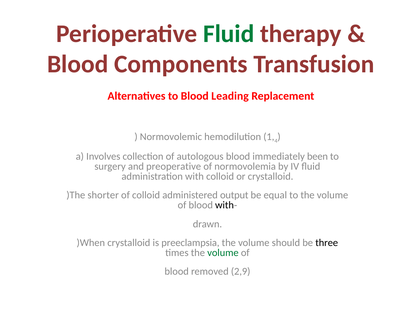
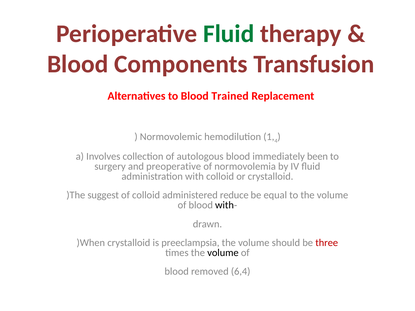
Leading: Leading -> Trained
shorter: shorter -> suggest
output: output -> reduce
three colour: black -> red
volume at (223, 253) colour: green -> black
2,9: 2,9 -> 6,4
